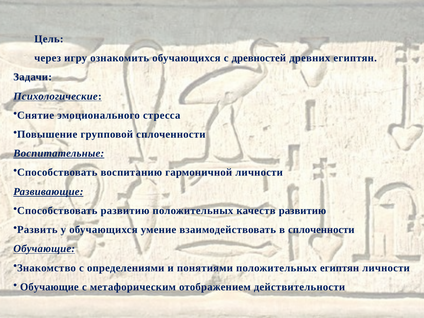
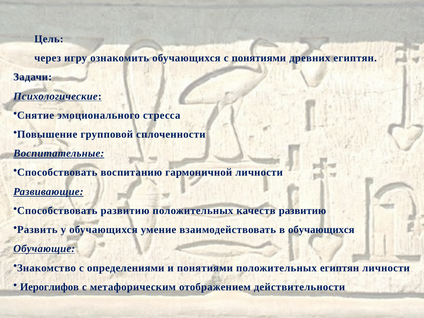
с древностей: древностей -> понятиями
в сплоченности: сплоченности -> обучающихся
Обучающие at (49, 287): Обучающие -> Иероглифов
